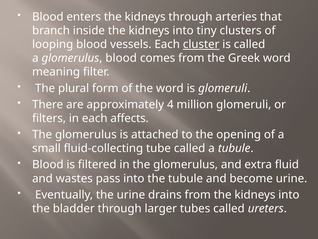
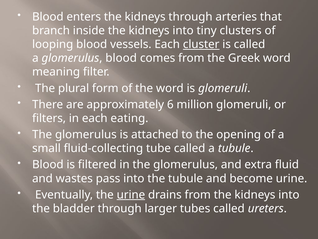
4: 4 -> 6
affects: affects -> eating
urine at (131, 194) underline: none -> present
